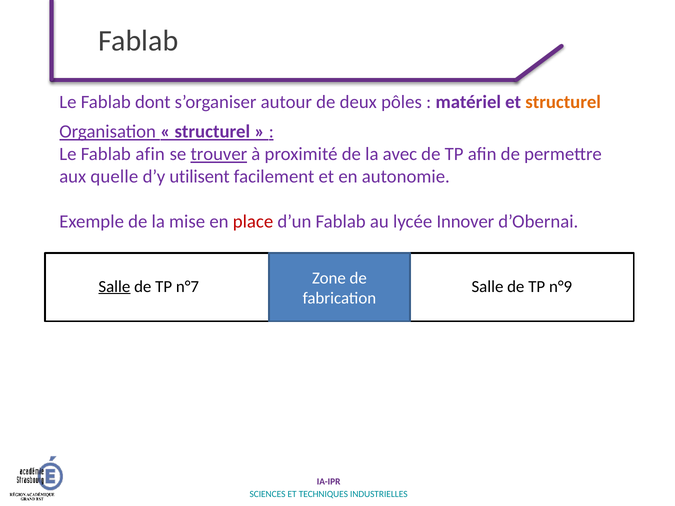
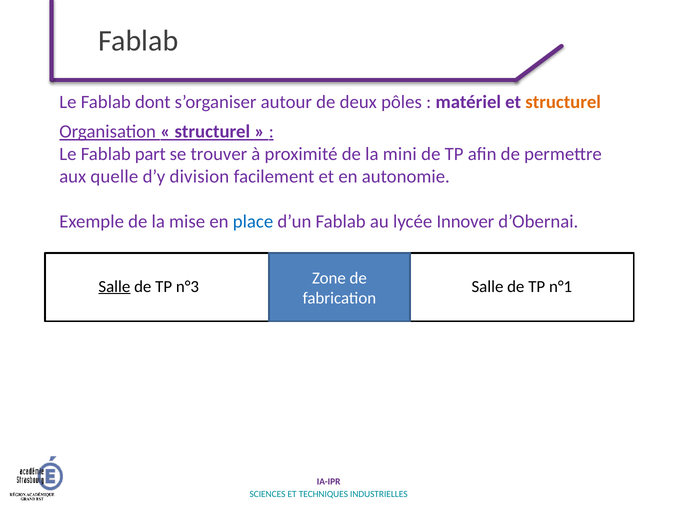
Fablab afin: afin -> part
trouver underline: present -> none
avec: avec -> mini
utilisent: utilisent -> division
place colour: red -> blue
n°7: n°7 -> n°3
n°9: n°9 -> n°1
